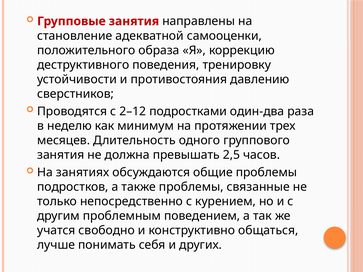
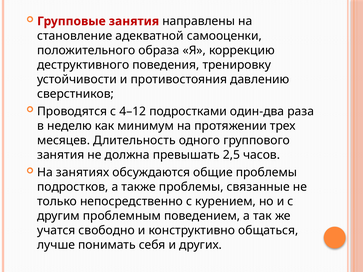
2–12: 2–12 -> 4–12
